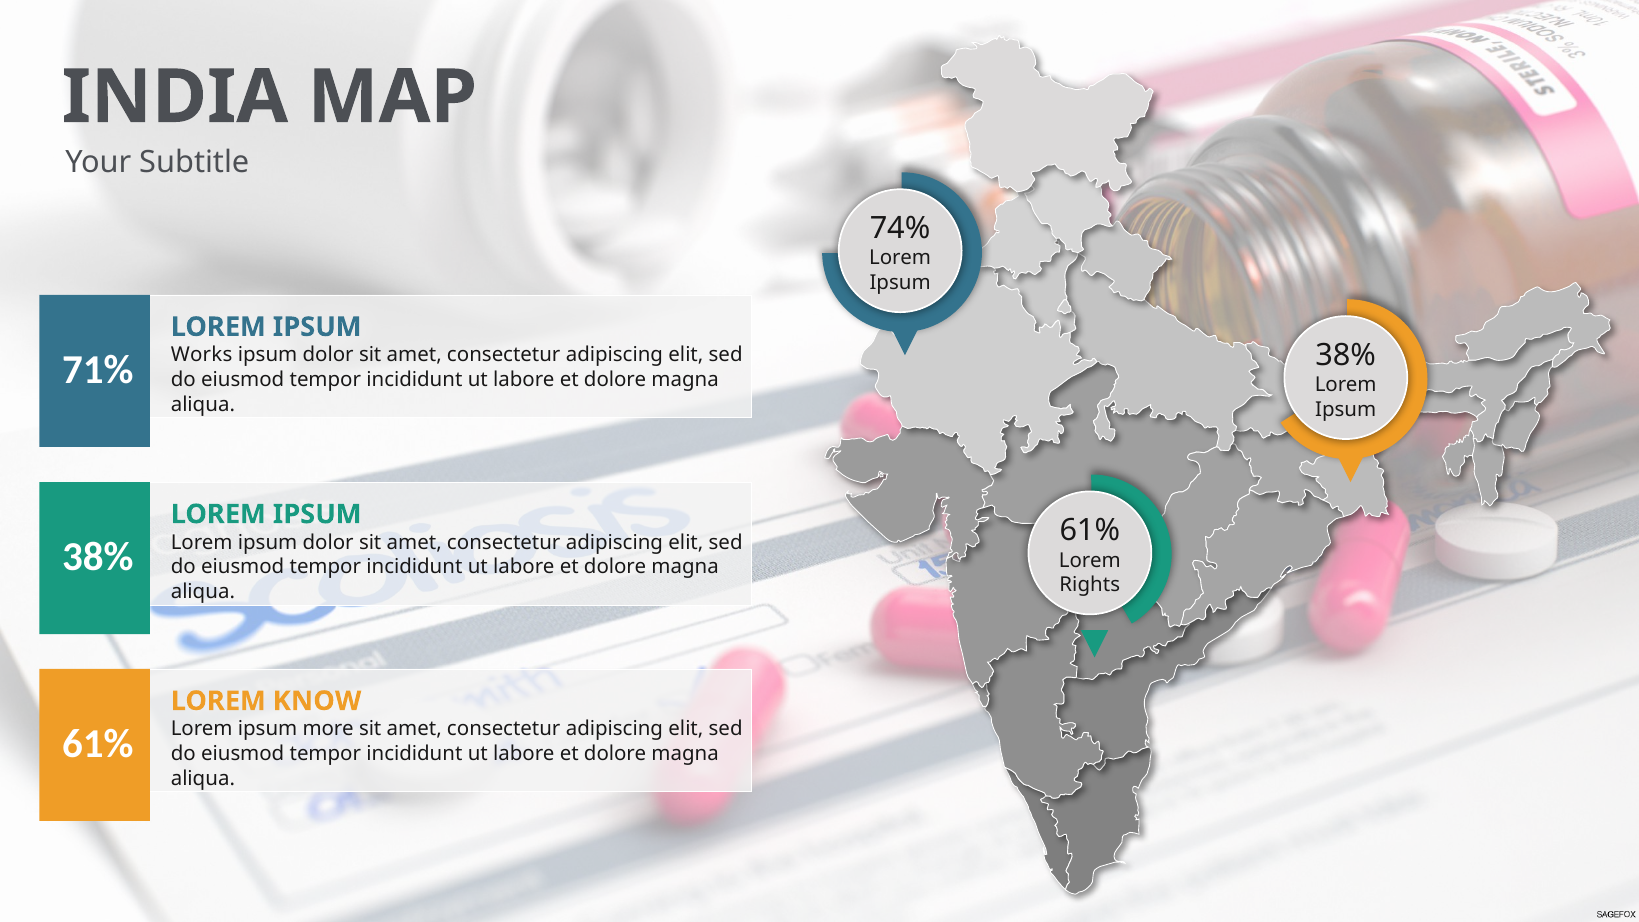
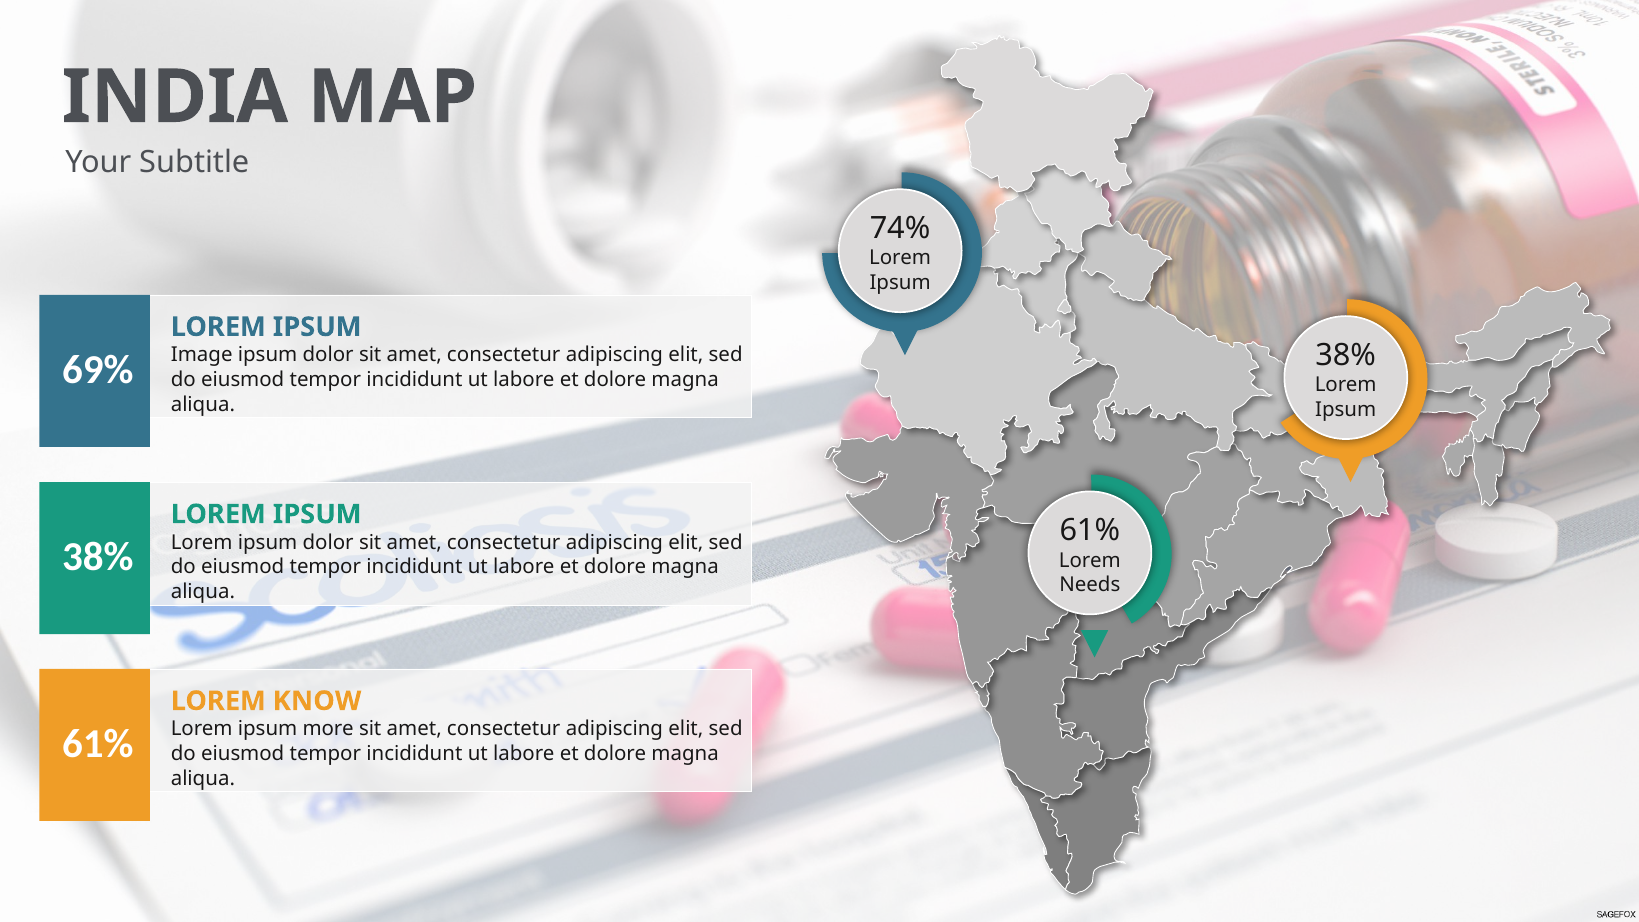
Works: Works -> Image
71%: 71% -> 69%
Rights: Rights -> Needs
